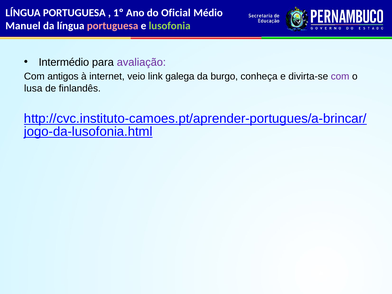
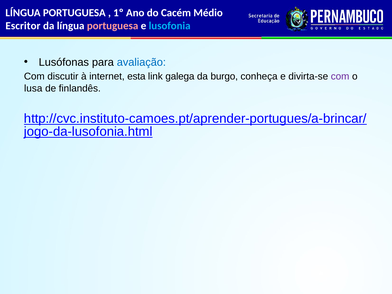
Oficial: Oficial -> Cacém
Manuel: Manuel -> Escritor
lusofonia colour: light green -> light blue
Intermédio: Intermédio -> Lusófonas
avaliação colour: purple -> blue
antigos: antigos -> discutir
veio: veio -> esta
